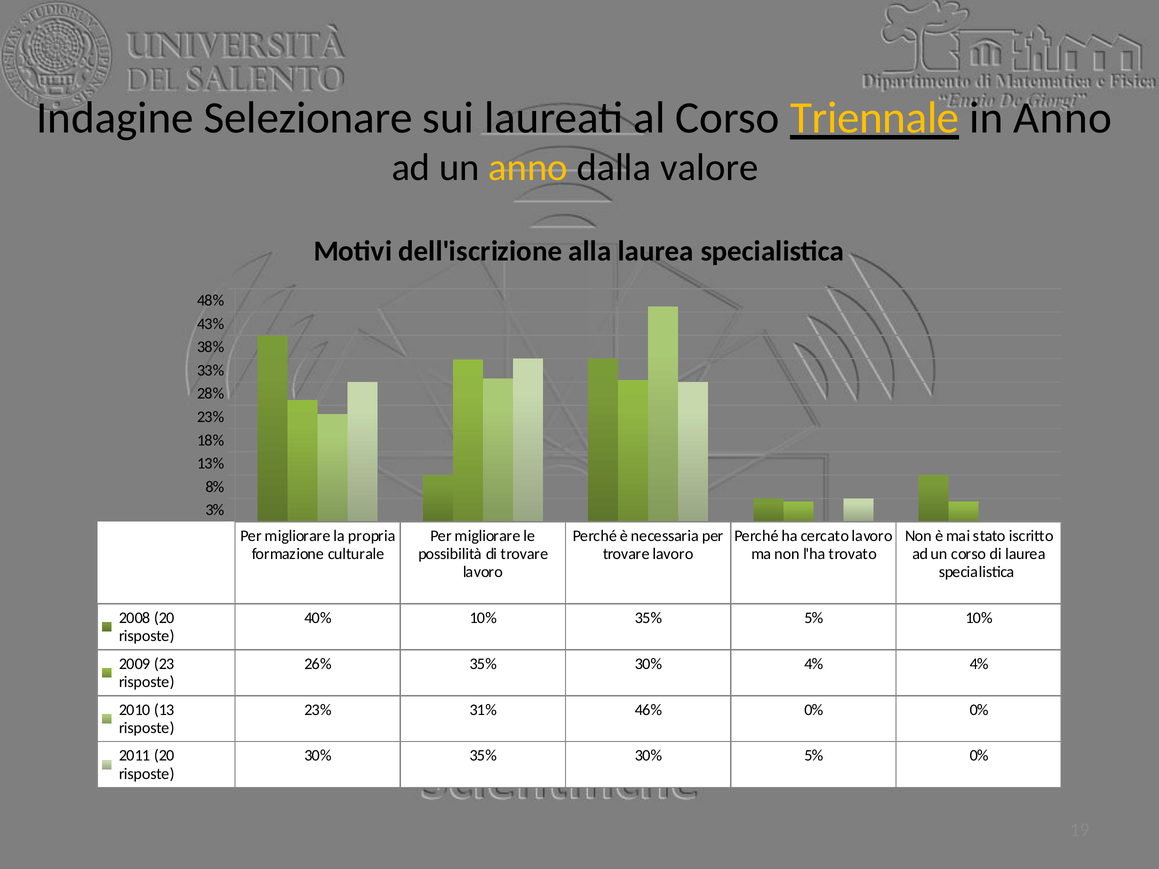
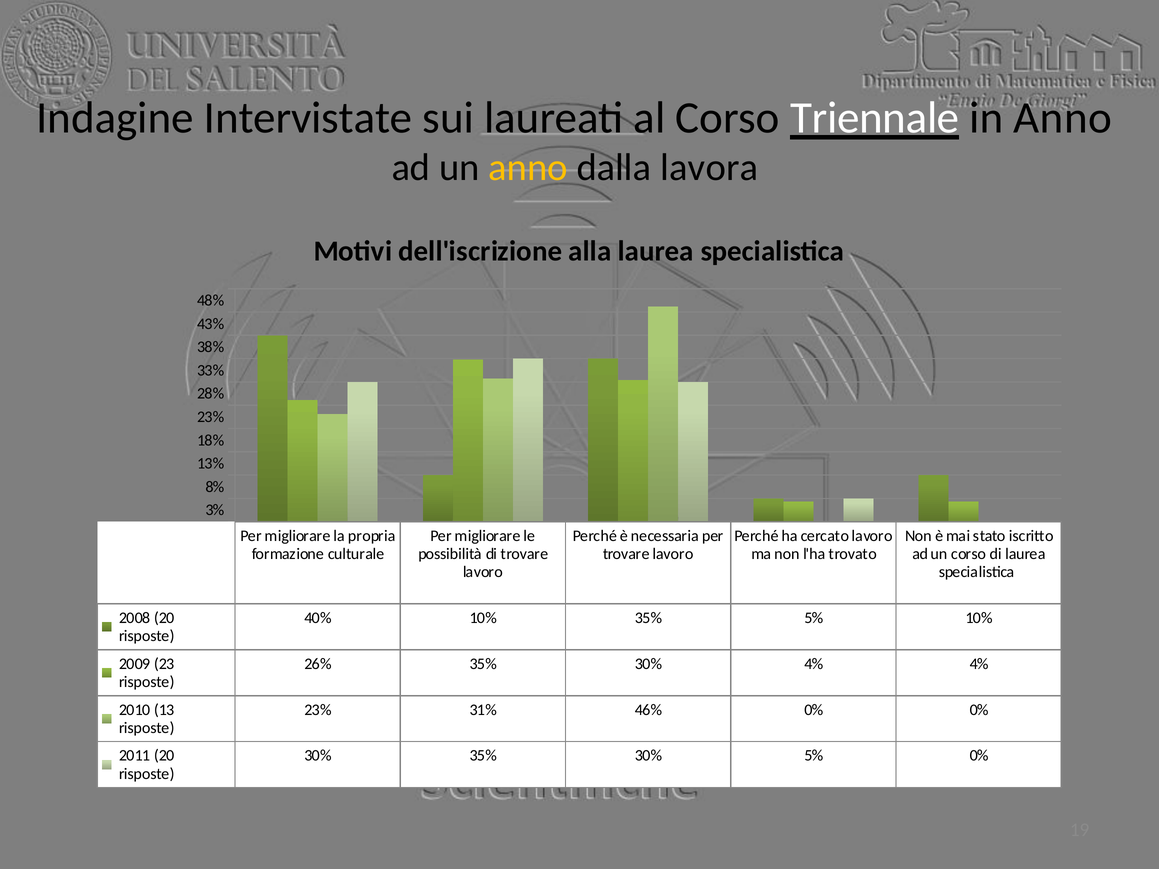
Selezionare: Selezionare -> Intervistate
Triennale colour: yellow -> white
valore: valore -> lavora
